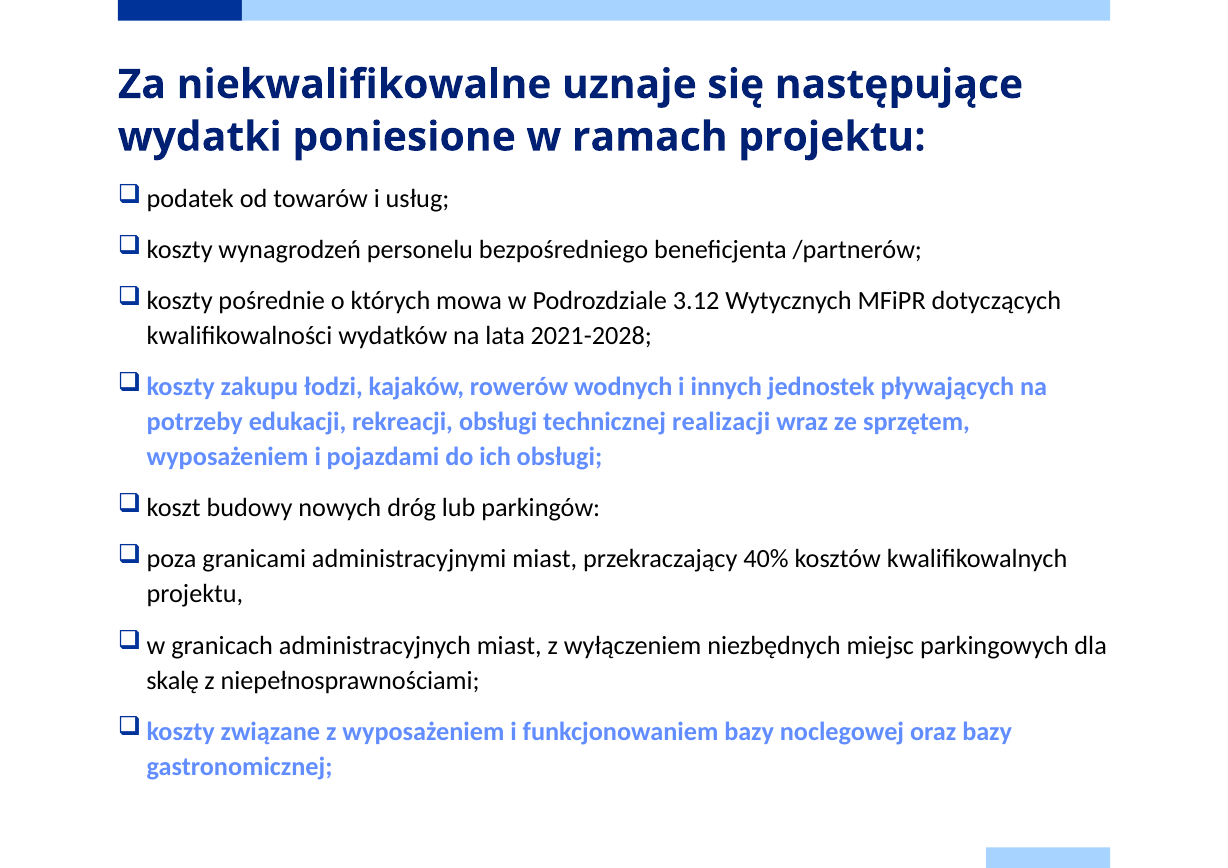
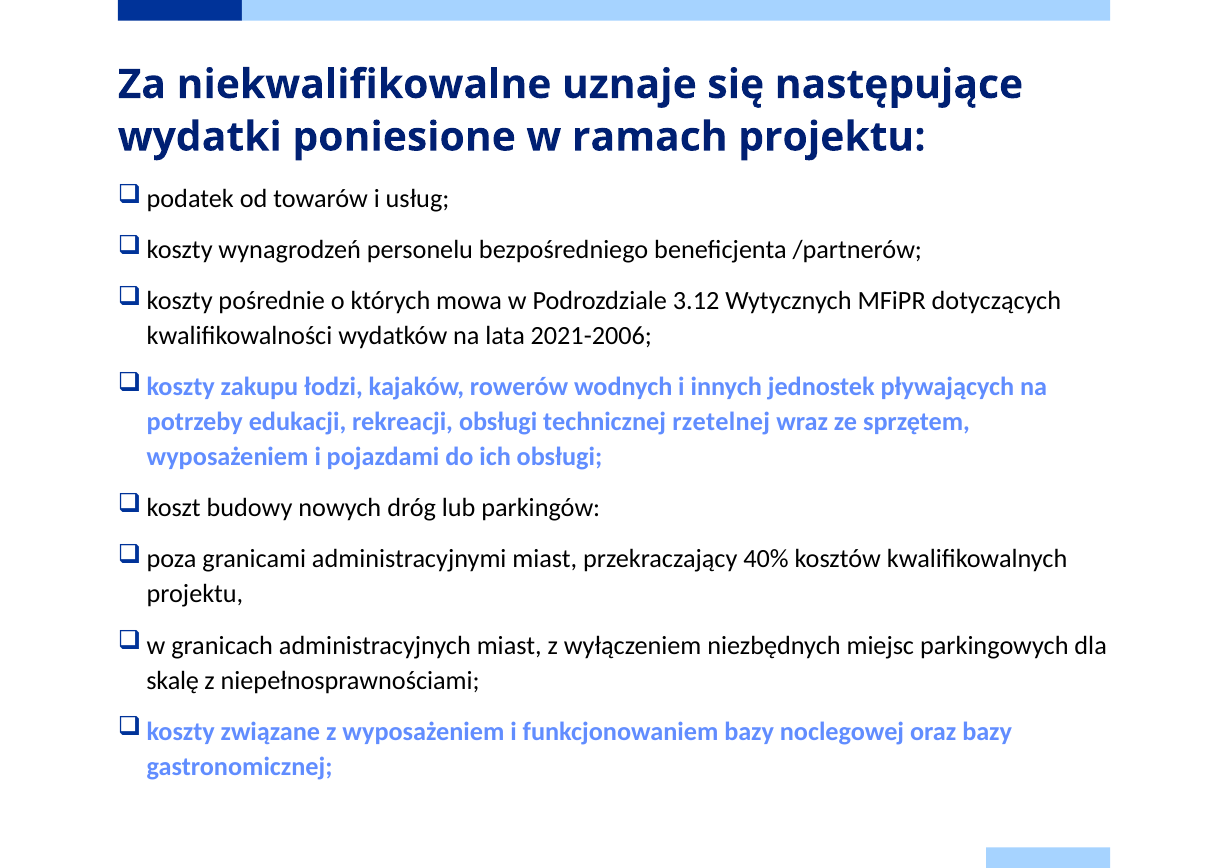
2021-2028: 2021-2028 -> 2021-2006
realizacji: realizacji -> rzetelnej
